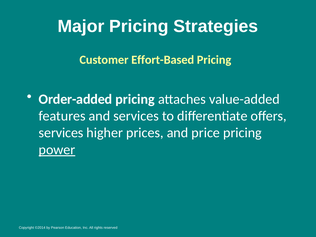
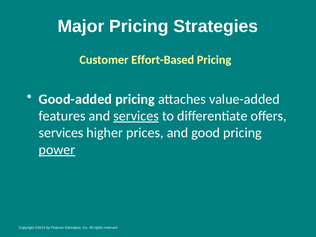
Order-added: Order-added -> Good-added
services at (136, 116) underline: none -> present
price: price -> good
